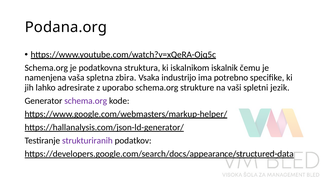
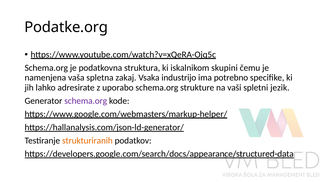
Podana.org: Podana.org -> Podatke.org
iskalnik: iskalnik -> skupini
zbira: zbira -> zakaj
strukturiranih colour: purple -> orange
